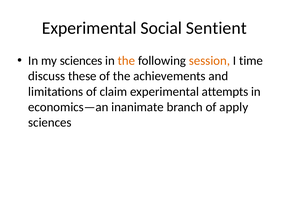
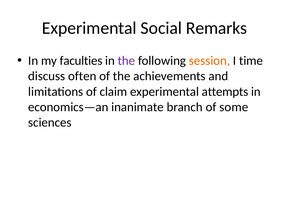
Sentient: Sentient -> Remarks
my sciences: sciences -> faculties
the at (126, 61) colour: orange -> purple
these: these -> often
apply: apply -> some
